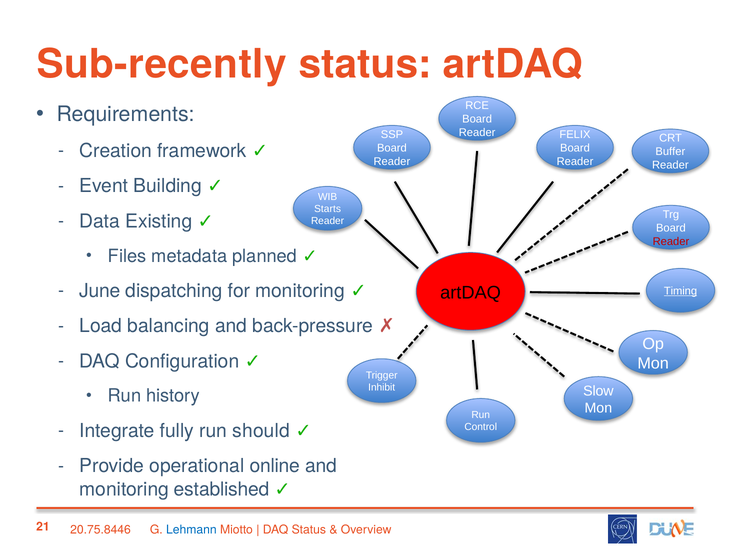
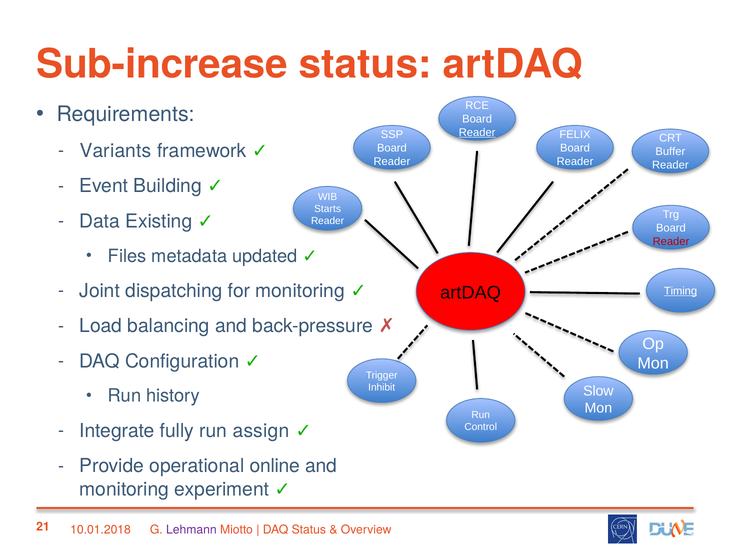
Sub-recently: Sub-recently -> Sub-increase
Reader at (477, 132) underline: none -> present
Creation: Creation -> Variants
planned: planned -> updated
June: June -> Joint
should: should -> assign
established: established -> experiment
20.75.8446: 20.75.8446 -> 10.01.2018
Lehmann colour: blue -> purple
